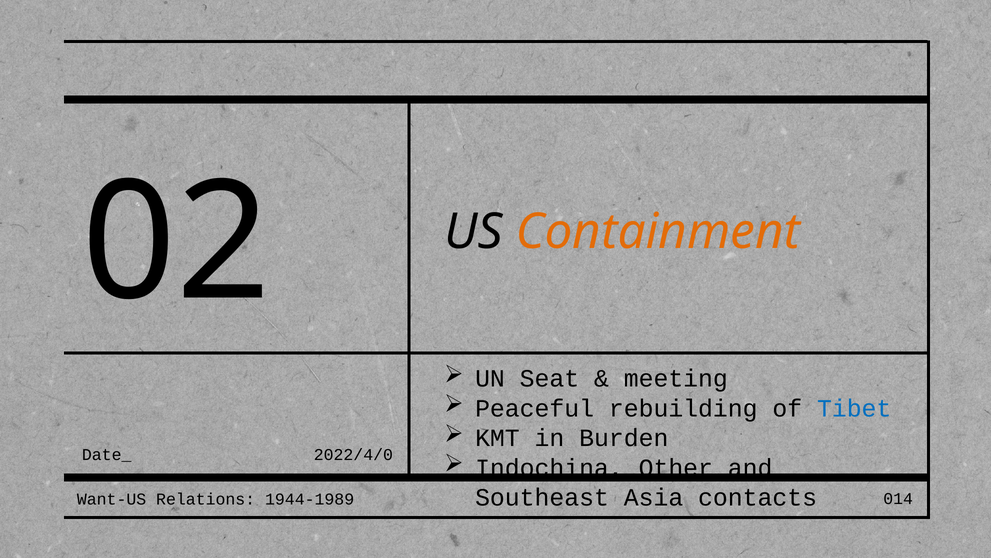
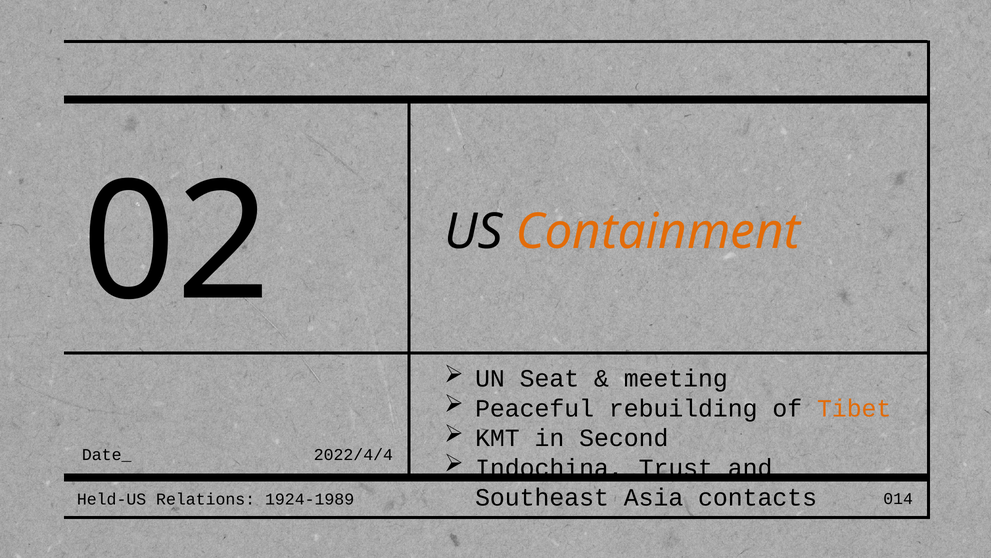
Tibet colour: blue -> orange
Burden: Burden -> Second
2022/4/0: 2022/4/0 -> 2022/4/4
Other: Other -> Trust
Want-US: Want-US -> Held-US
1944-1989: 1944-1989 -> 1924-1989
